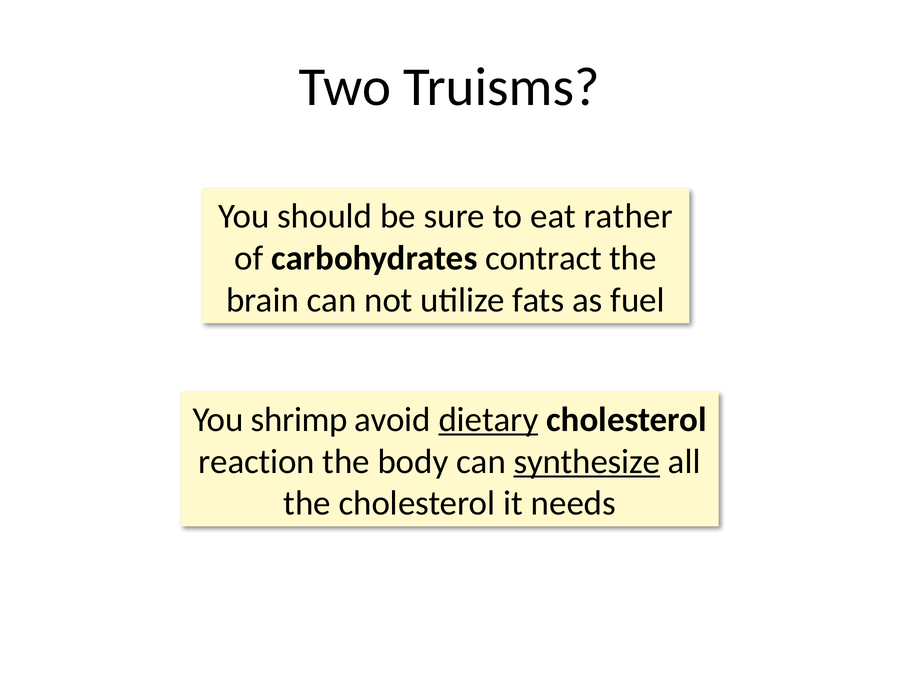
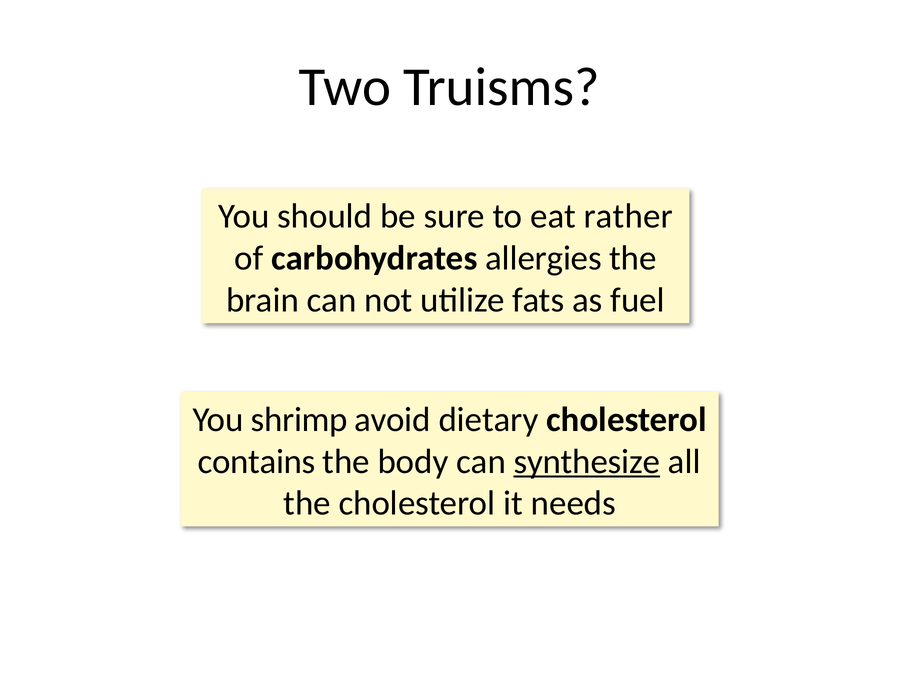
contract: contract -> allergies
dietary underline: present -> none
reaction: reaction -> contains
